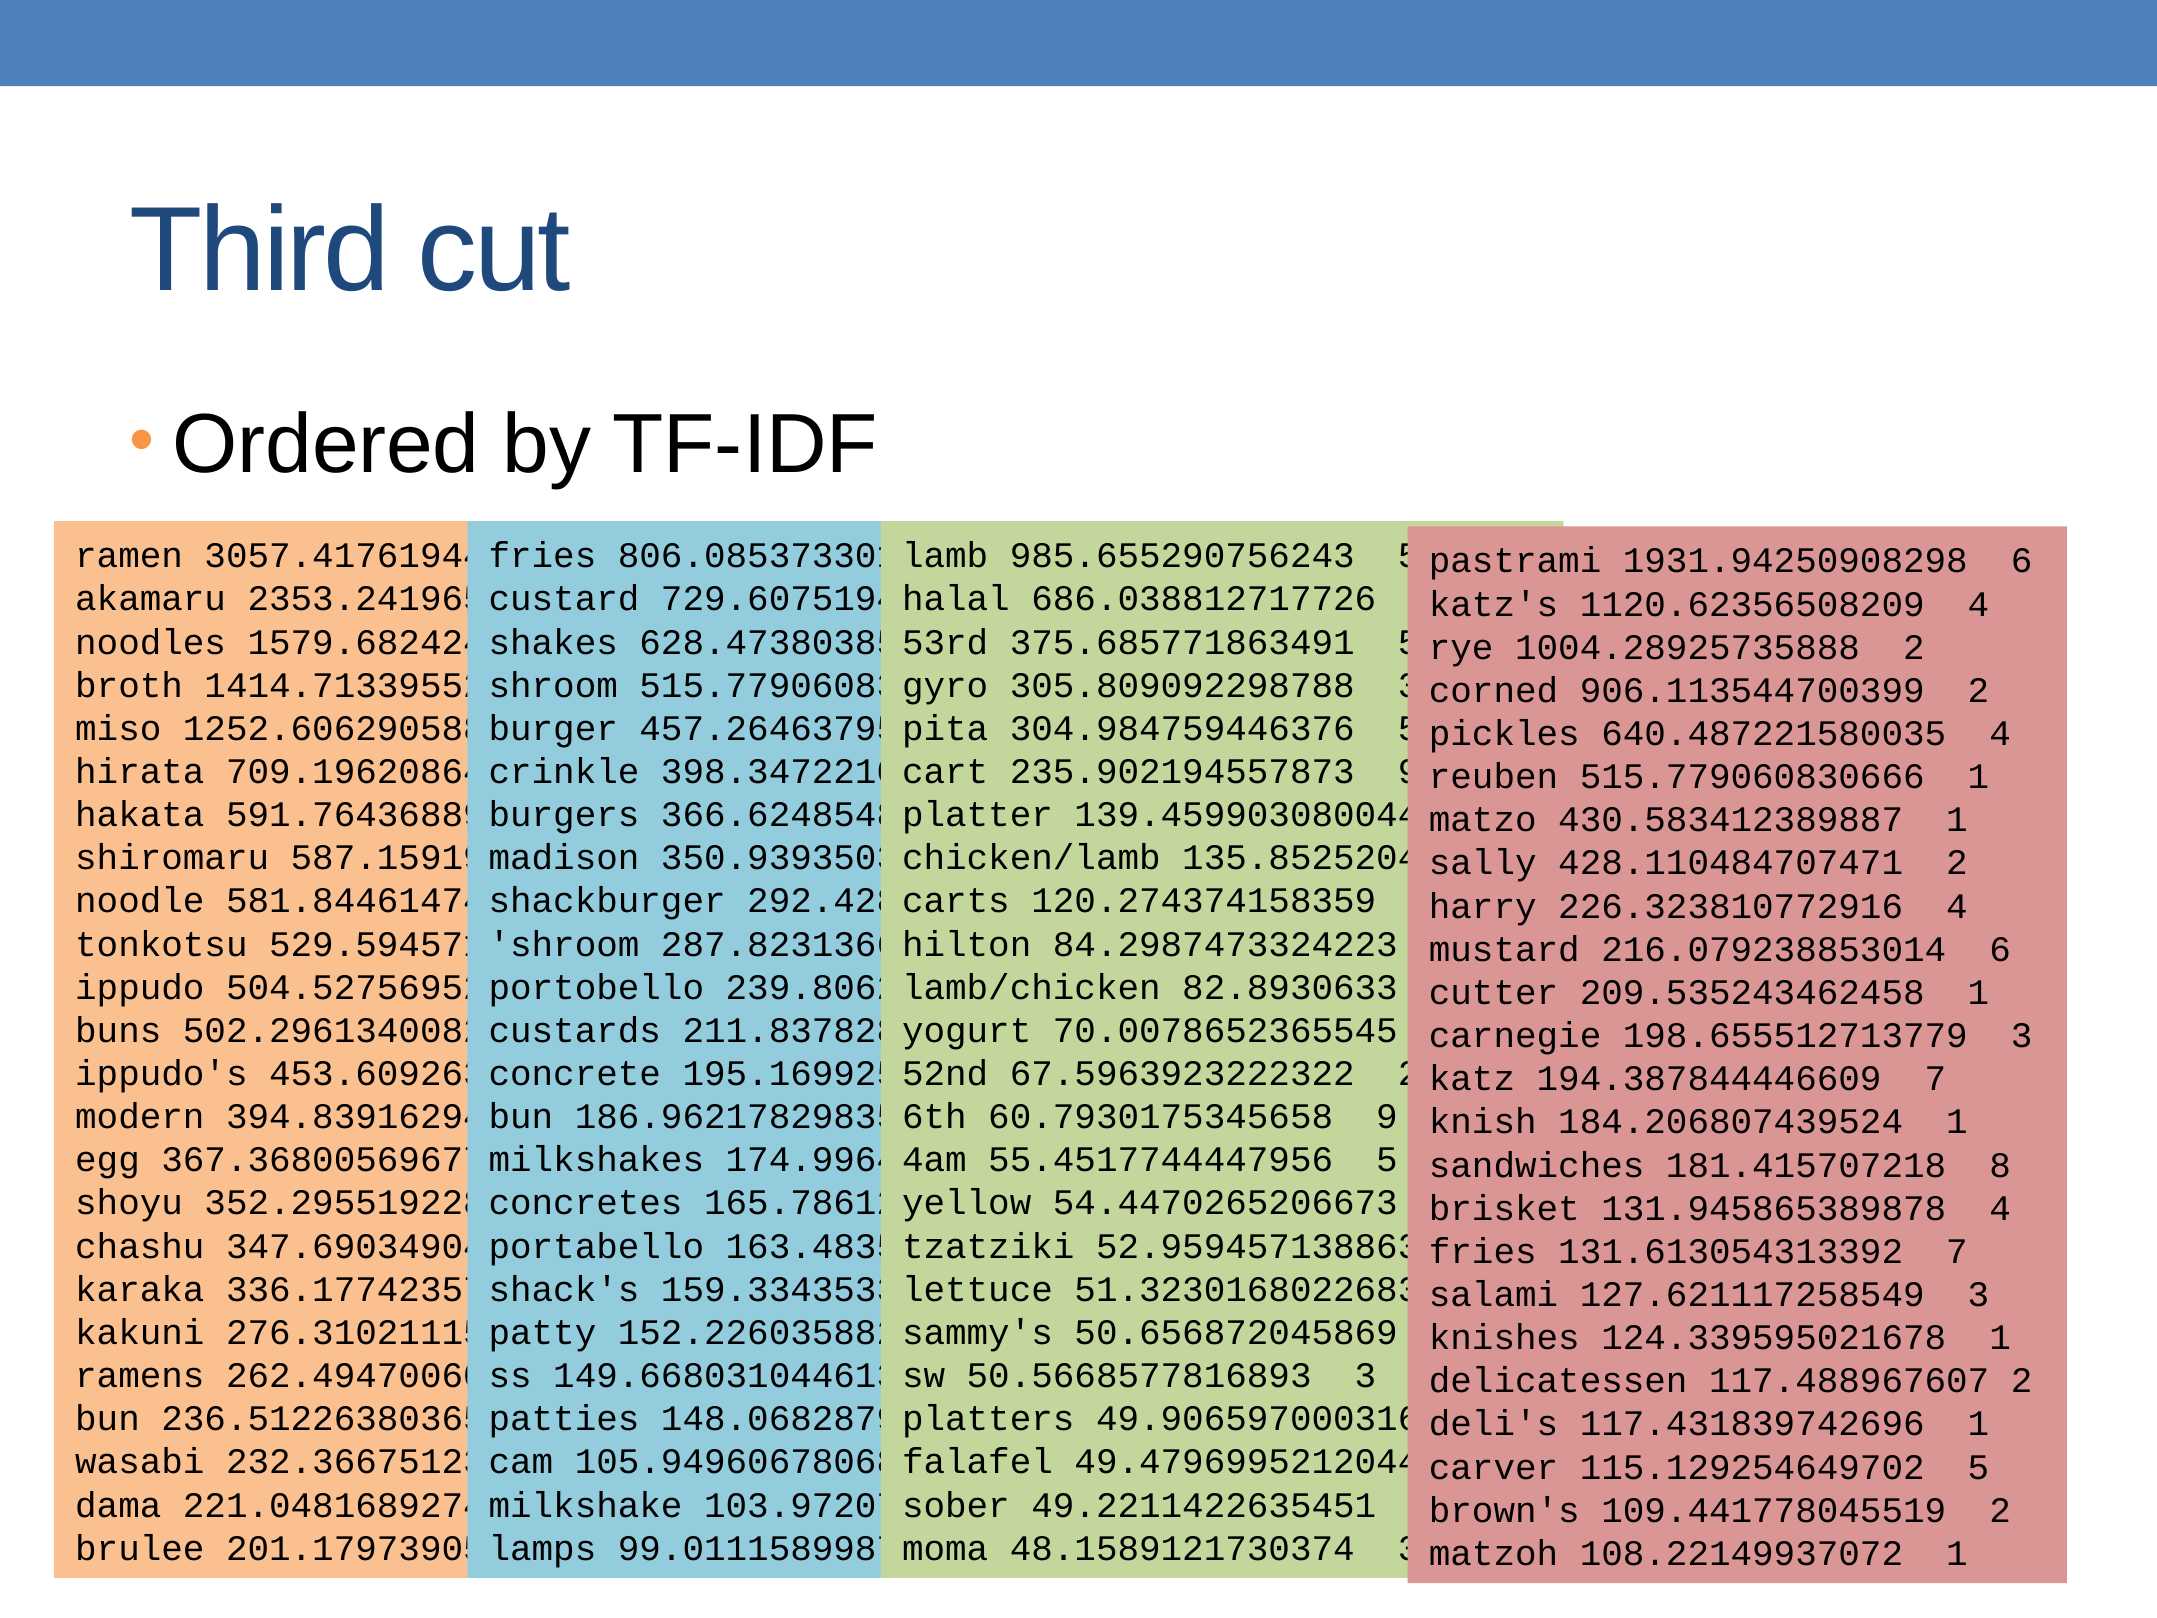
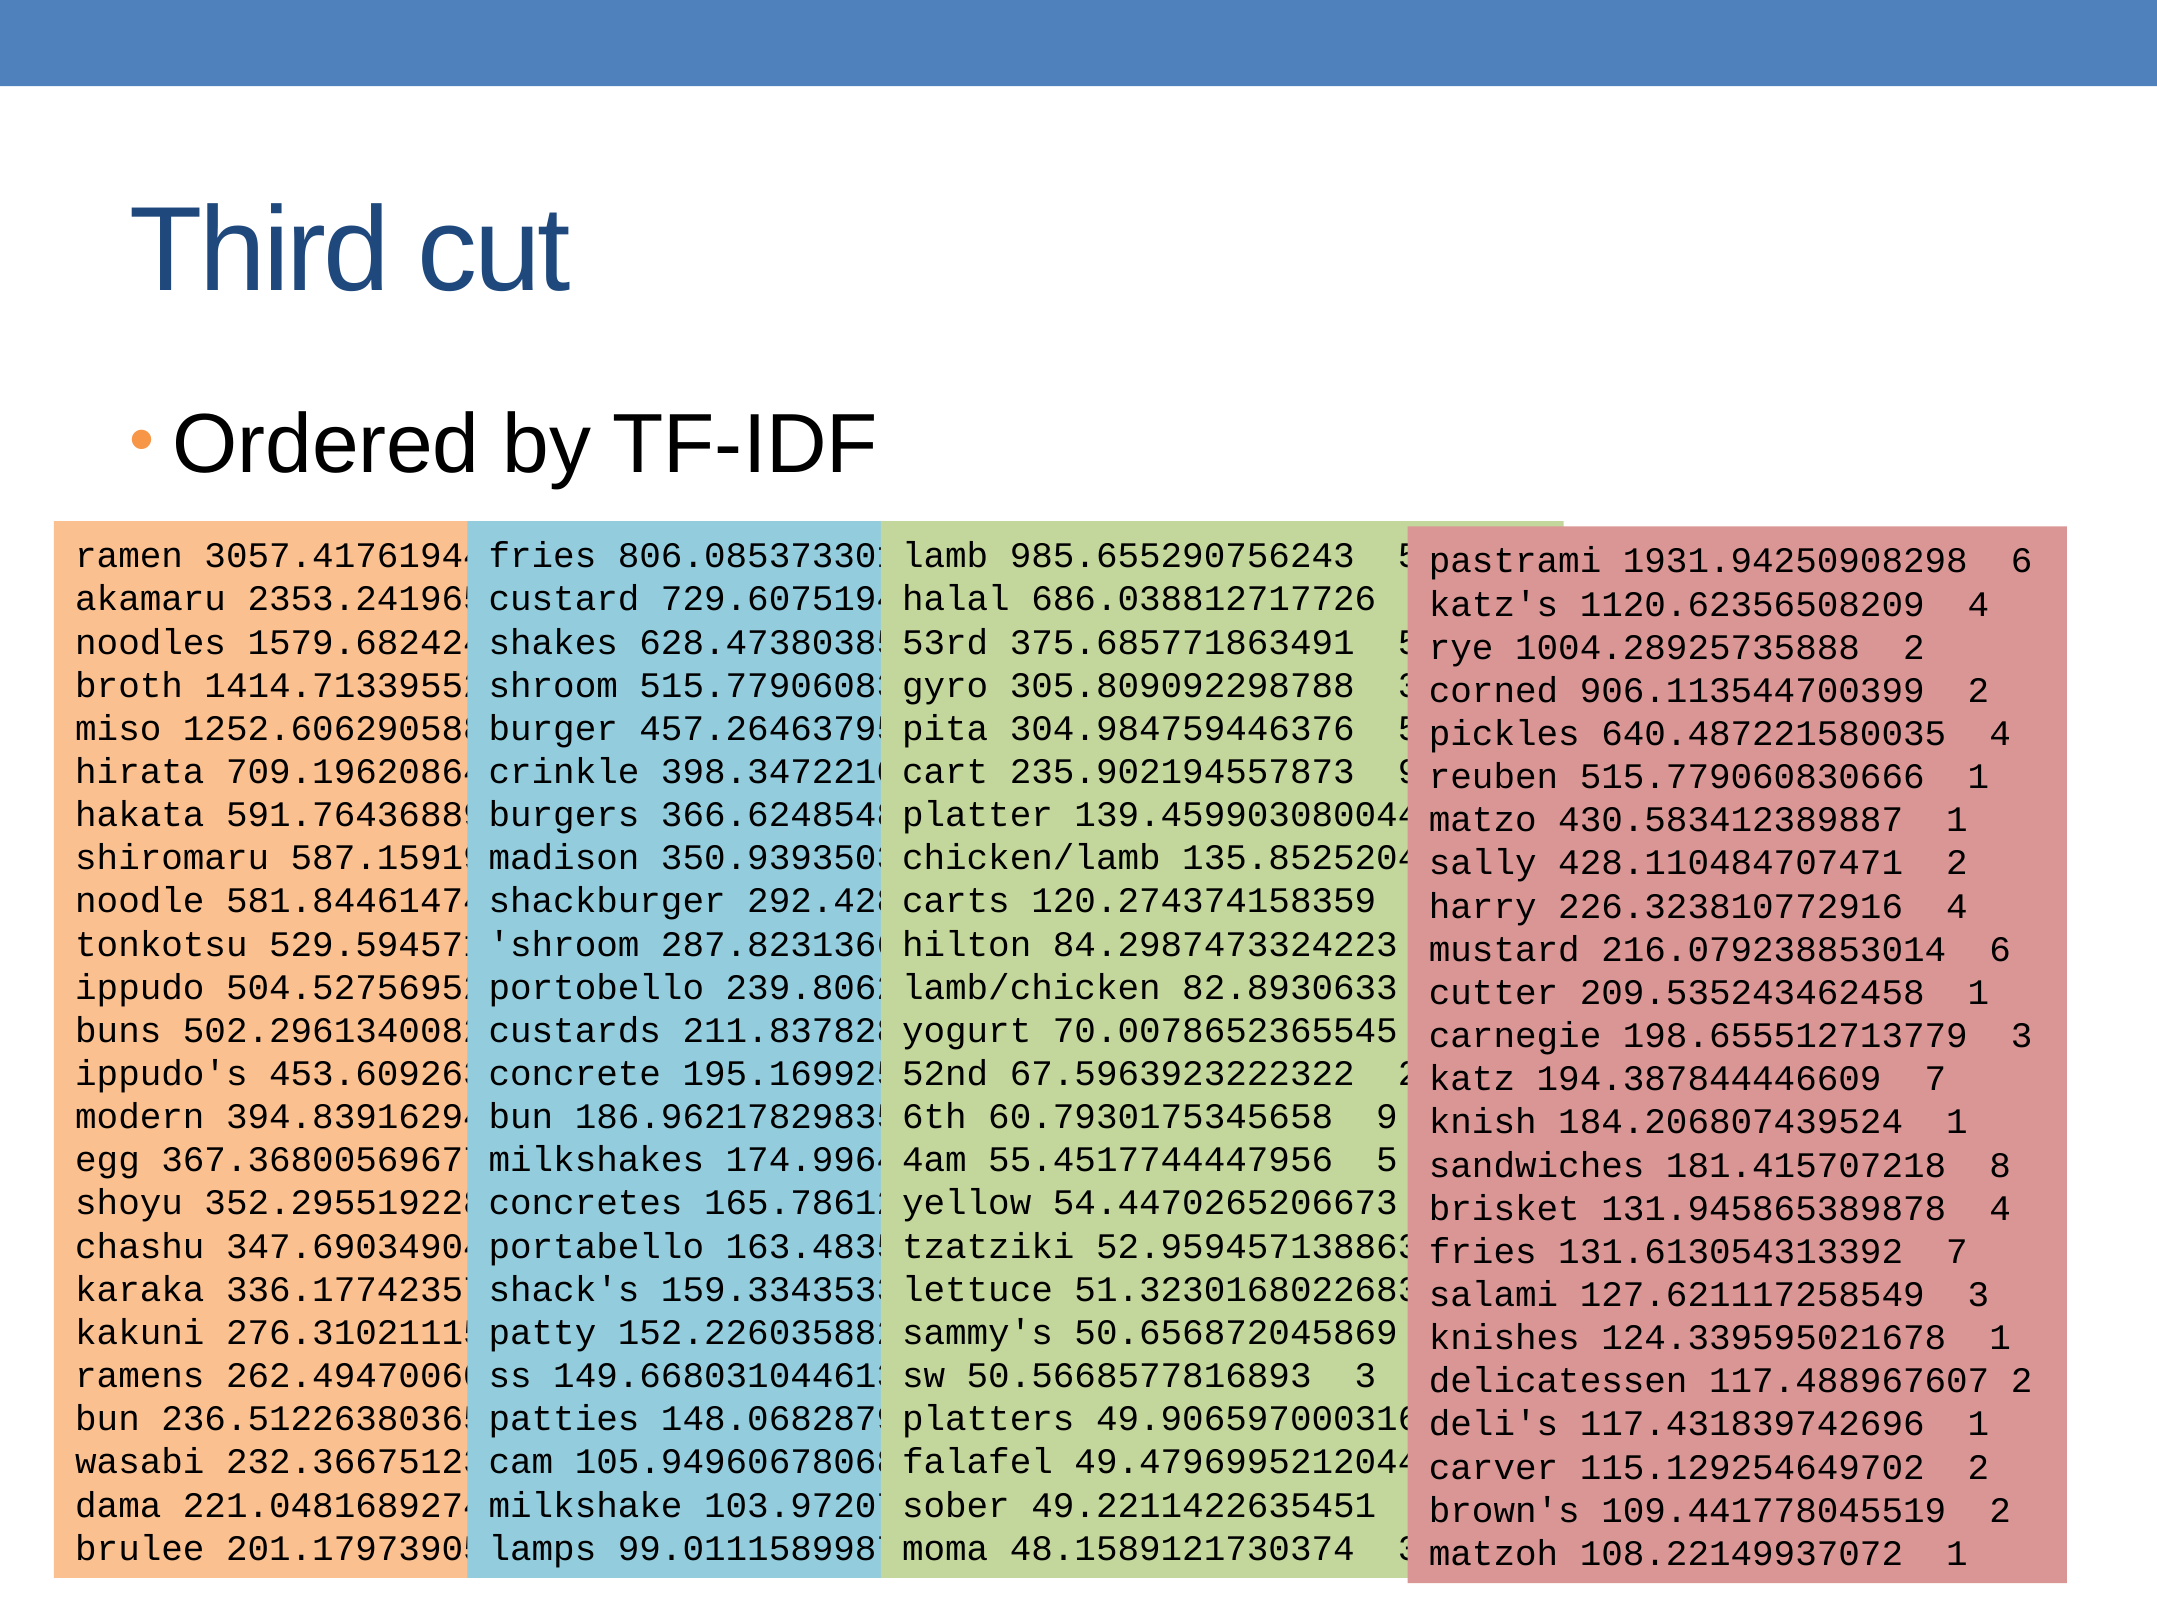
115.129254649702 5: 5 -> 2
